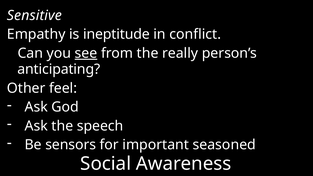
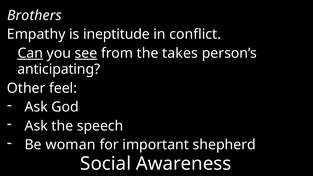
Sensitive: Sensitive -> Brothers
Can underline: none -> present
really: really -> takes
sensors: sensors -> woman
seasoned: seasoned -> shepherd
